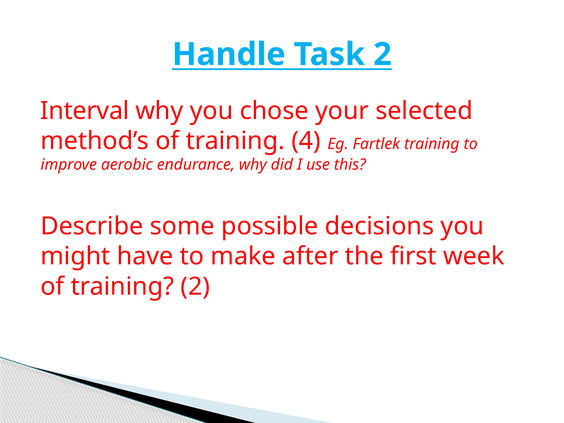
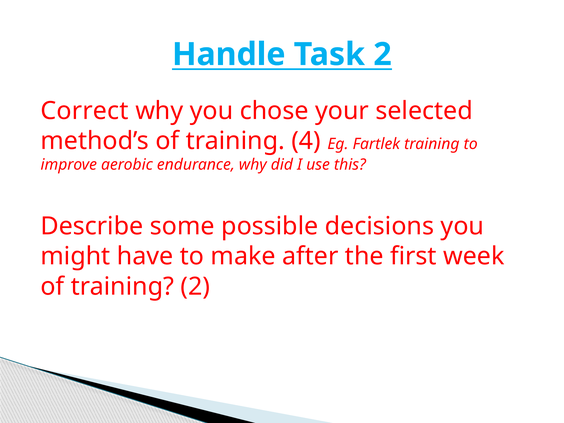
Interval: Interval -> Correct
